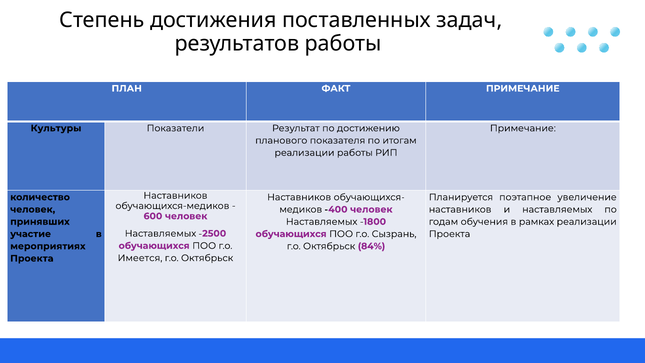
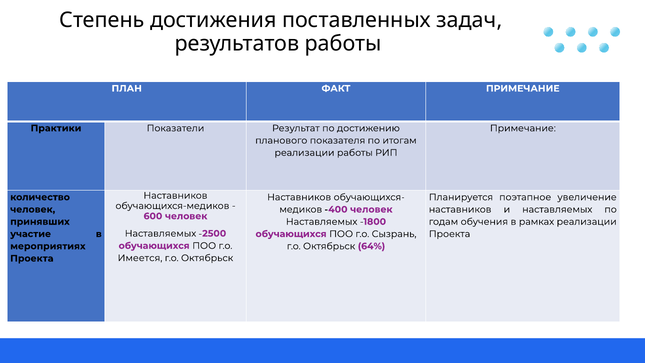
Культуры: Культуры -> Практики
84%: 84% -> 64%
